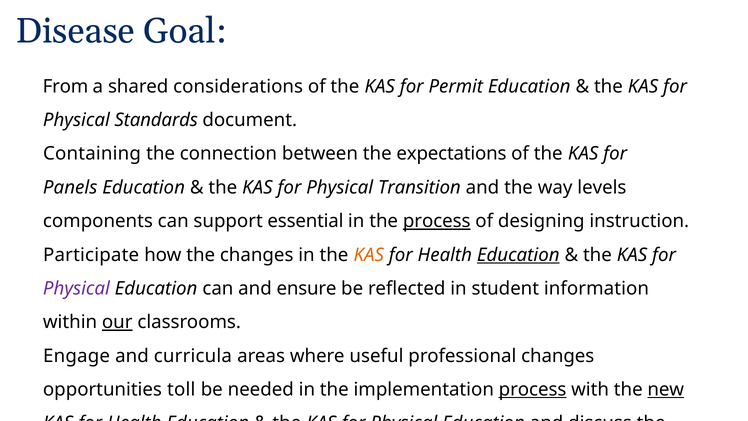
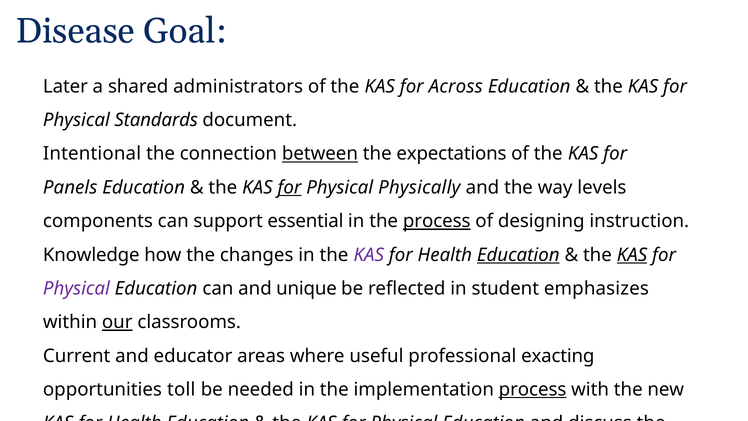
From: From -> Later
considerations: considerations -> administrators
Permit: Permit -> Across
Containing: Containing -> Intentional
between underline: none -> present
for at (289, 187) underline: none -> present
Transition: Transition -> Physically
Participate: Participate -> Knowledge
KAS at (369, 255) colour: orange -> purple
KAS at (632, 255) underline: none -> present
ensure: ensure -> unique
information: information -> emphasizes
Engage: Engage -> Current
curricula: curricula -> educator
professional changes: changes -> exacting
new underline: present -> none
